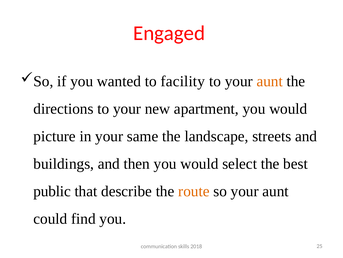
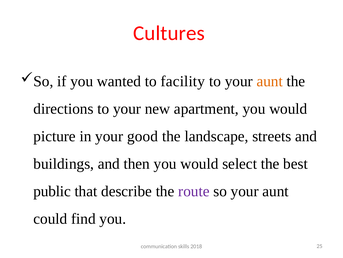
Engaged: Engaged -> Cultures
same: same -> good
route colour: orange -> purple
